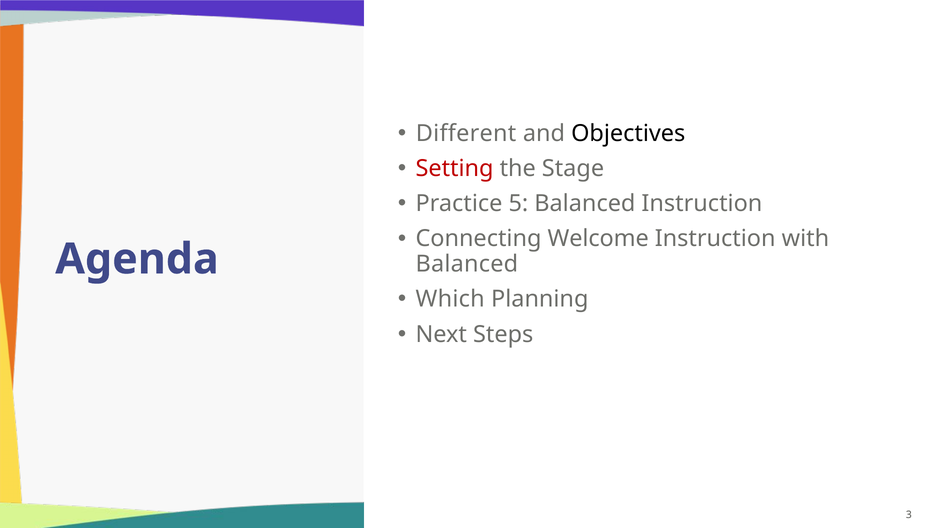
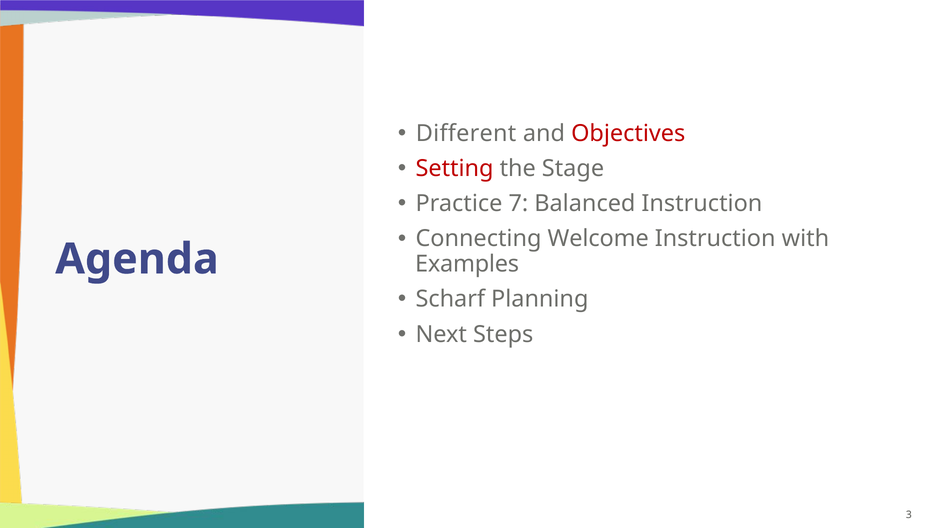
Objectives colour: black -> red
5: 5 -> 7
Balanced at (467, 264): Balanced -> Examples
Which: Which -> Scharf
